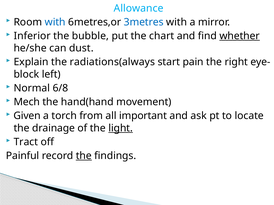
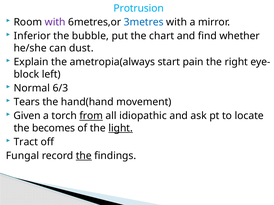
Allowance: Allowance -> Protrusion
with at (55, 22) colour: blue -> purple
whether underline: present -> none
radiations(always: radiations(always -> ametropia(always
6/8: 6/8 -> 6/3
Mech: Mech -> Tears
from underline: none -> present
important: important -> idiopathic
drainage: drainage -> becomes
Painful: Painful -> Fungal
